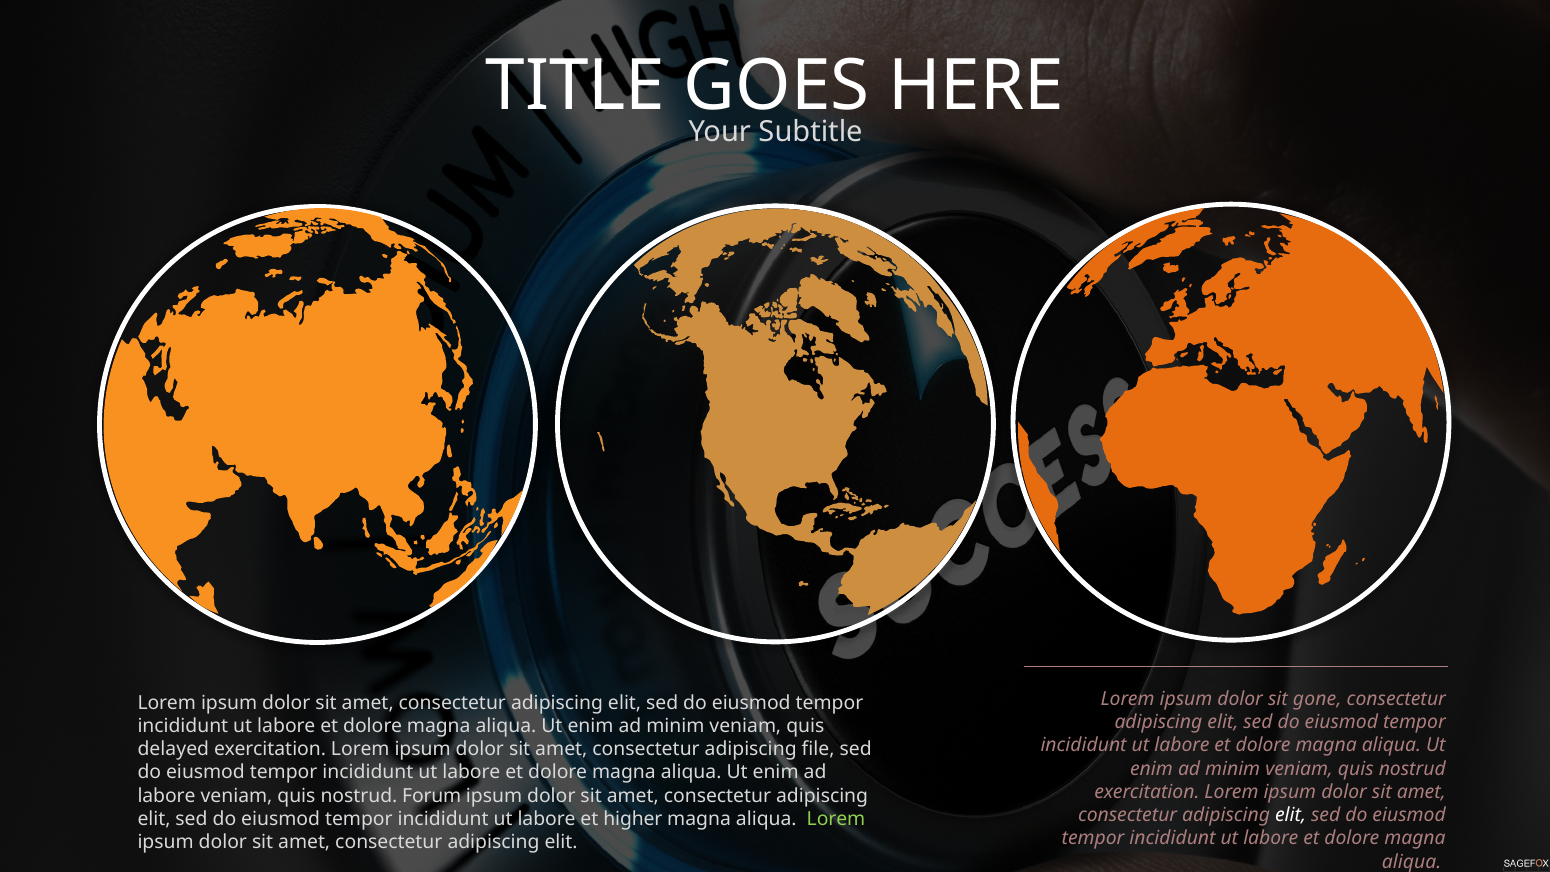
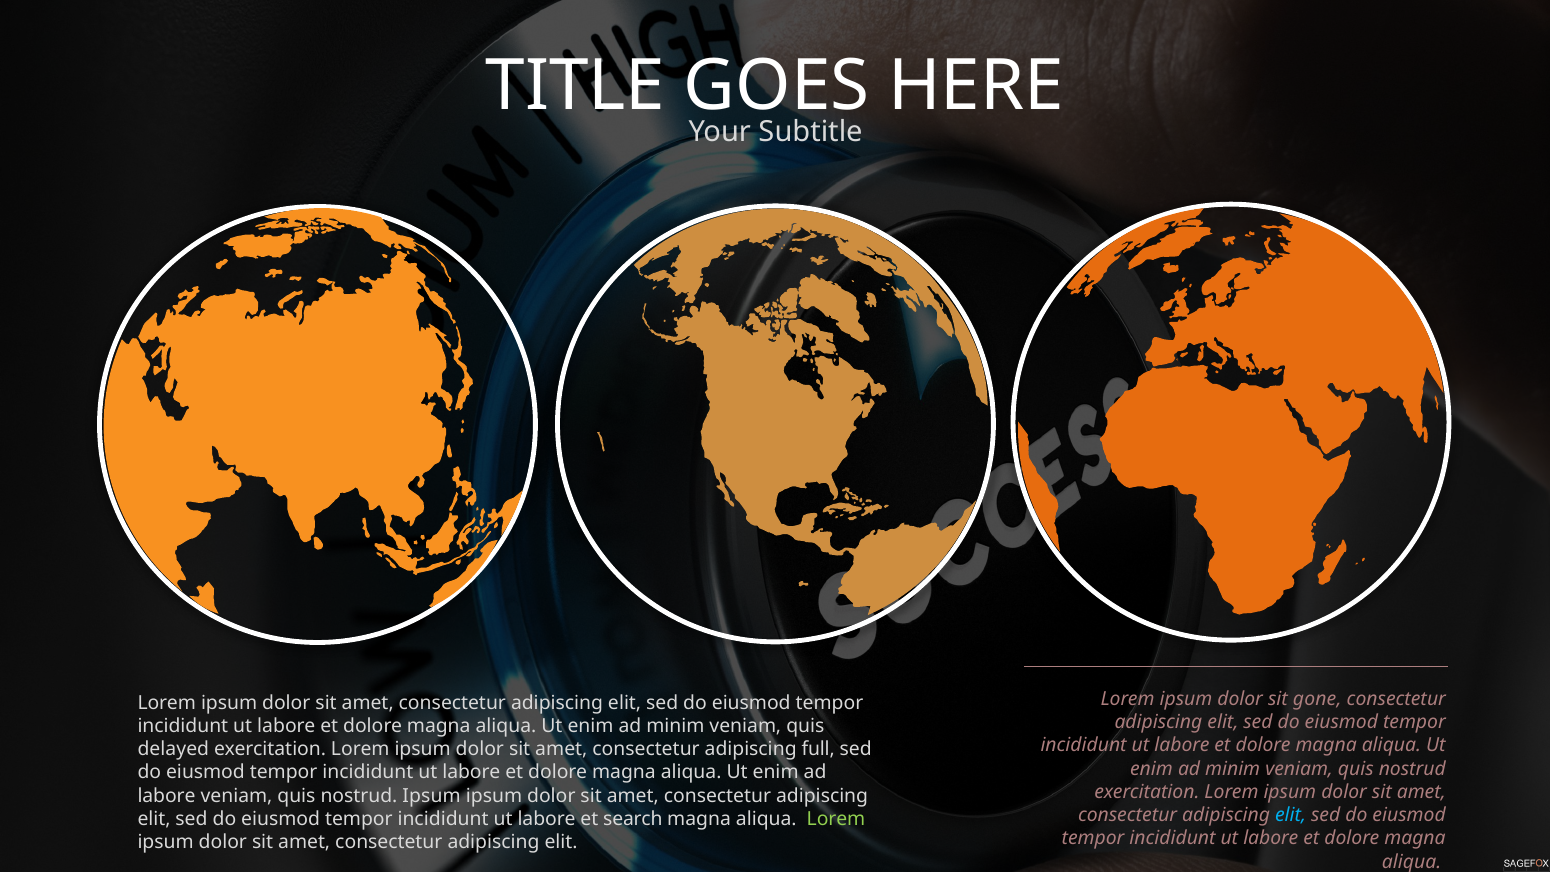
file: file -> full
nostrud Forum: Forum -> Ipsum
elit at (1291, 815) colour: white -> light blue
higher: higher -> search
